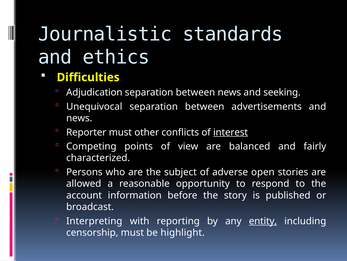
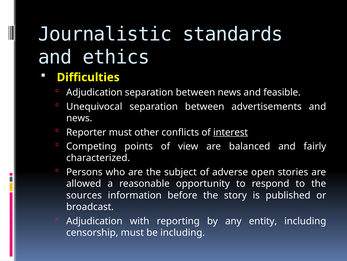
seeking: seeking -> feasible
account: account -> sources
Interpreting at (94, 220): Interpreting -> Adjudication
entity underline: present -> none
be highlight: highlight -> including
